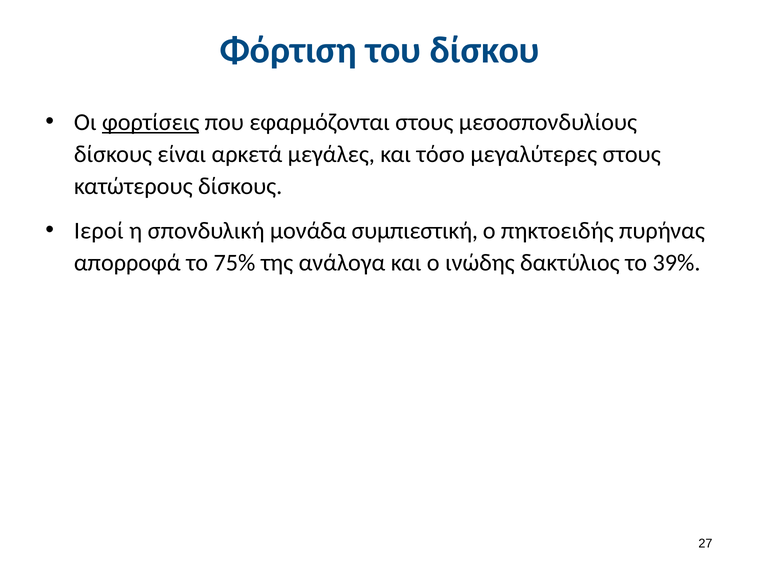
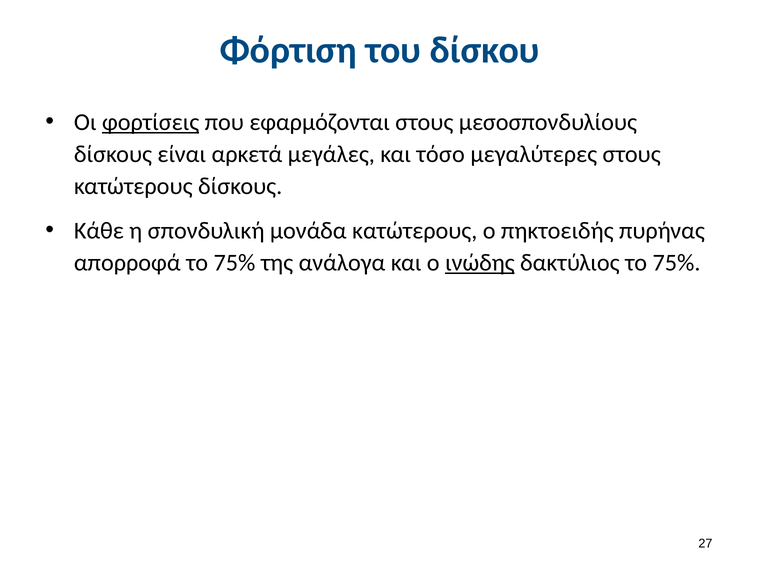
Ιεροί: Ιεροί -> Κάθε
μονάδα συμπιεστική: συμπιεστική -> κατώτερους
ινώδης underline: none -> present
δακτύλιος το 39%: 39% -> 75%
